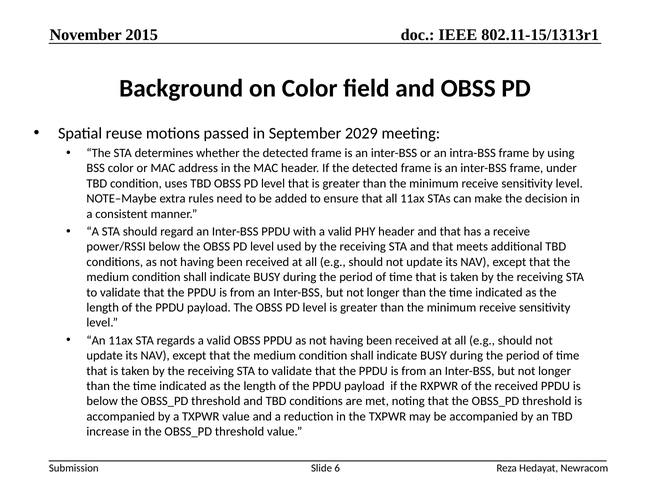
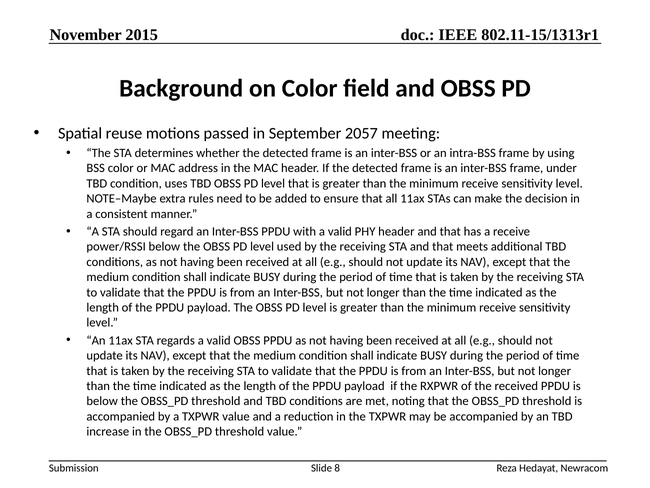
2029: 2029 -> 2057
6: 6 -> 8
